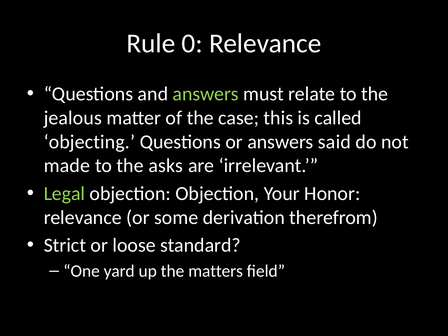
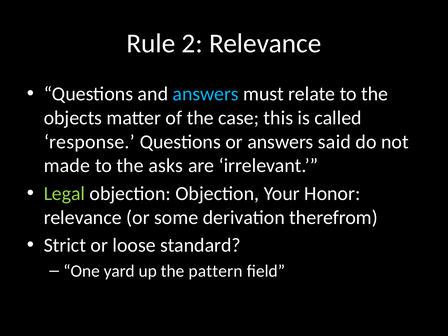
0: 0 -> 2
answers at (206, 94) colour: light green -> light blue
jealous: jealous -> objects
objecting: objecting -> response
matters: matters -> pattern
